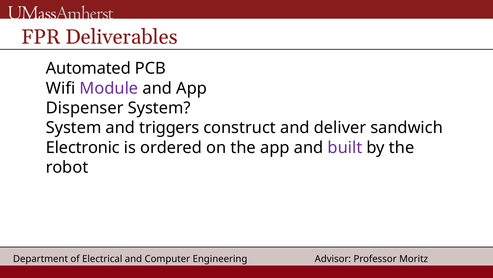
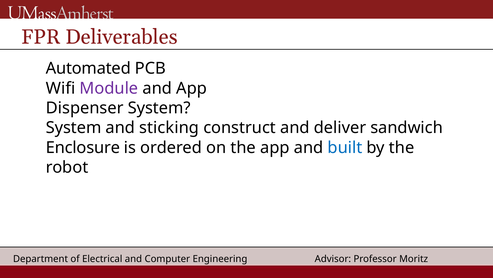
triggers: triggers -> sticking
Electronic: Electronic -> Enclosure
built colour: purple -> blue
